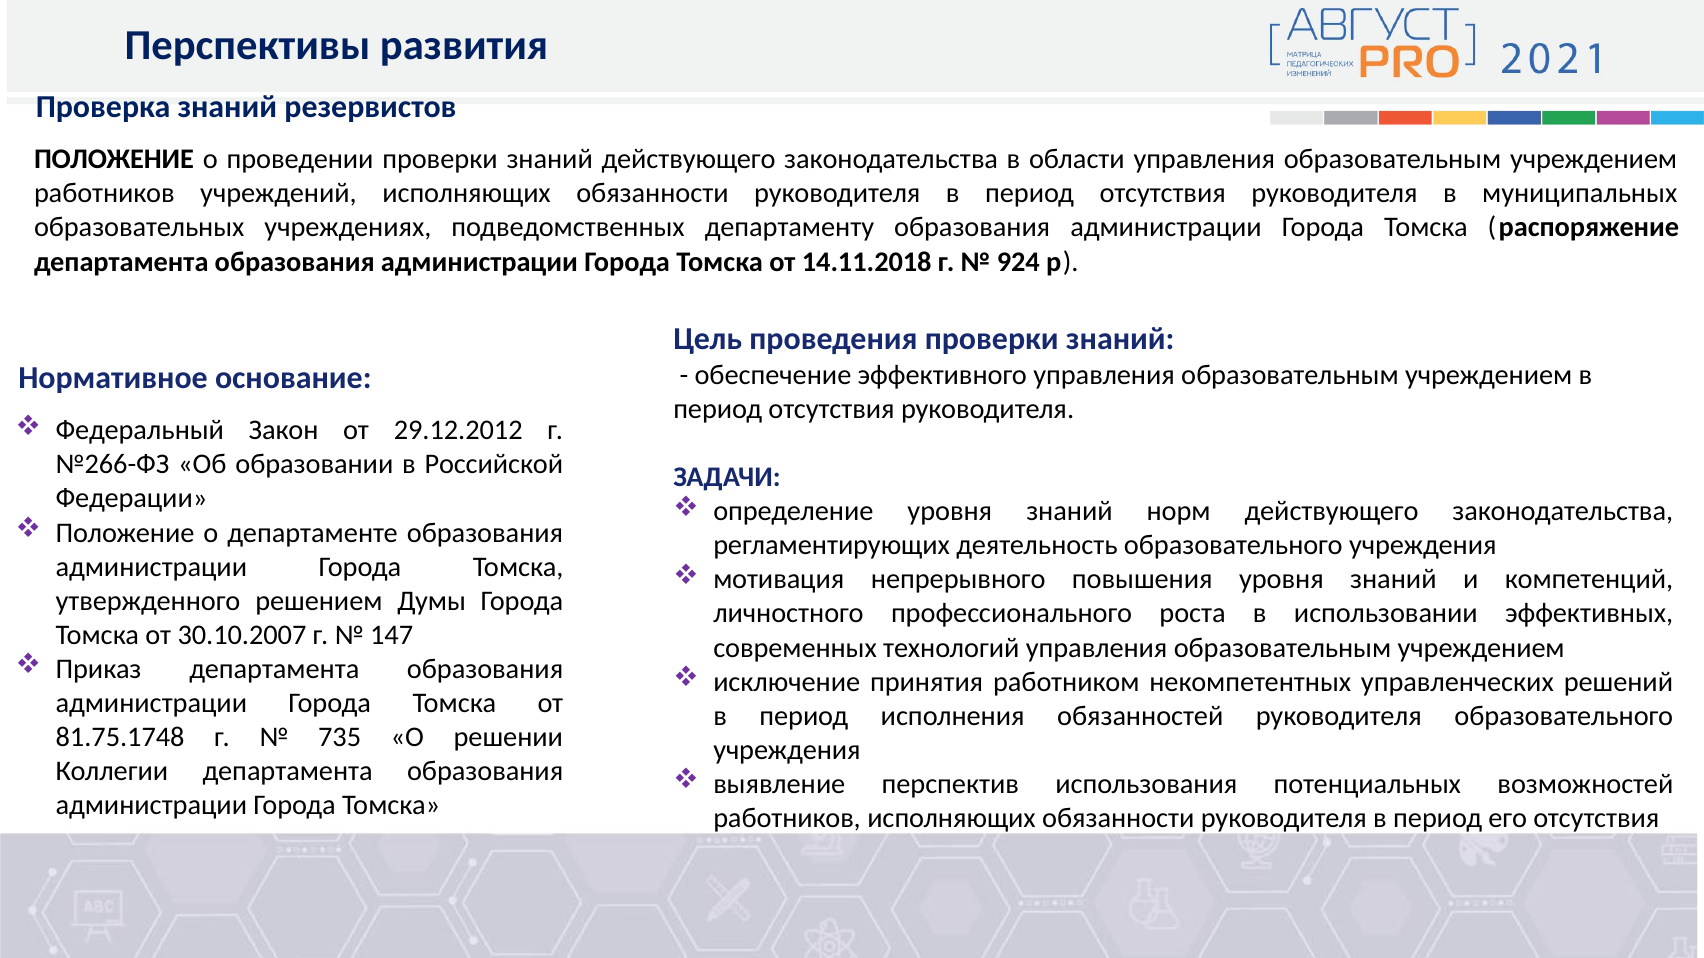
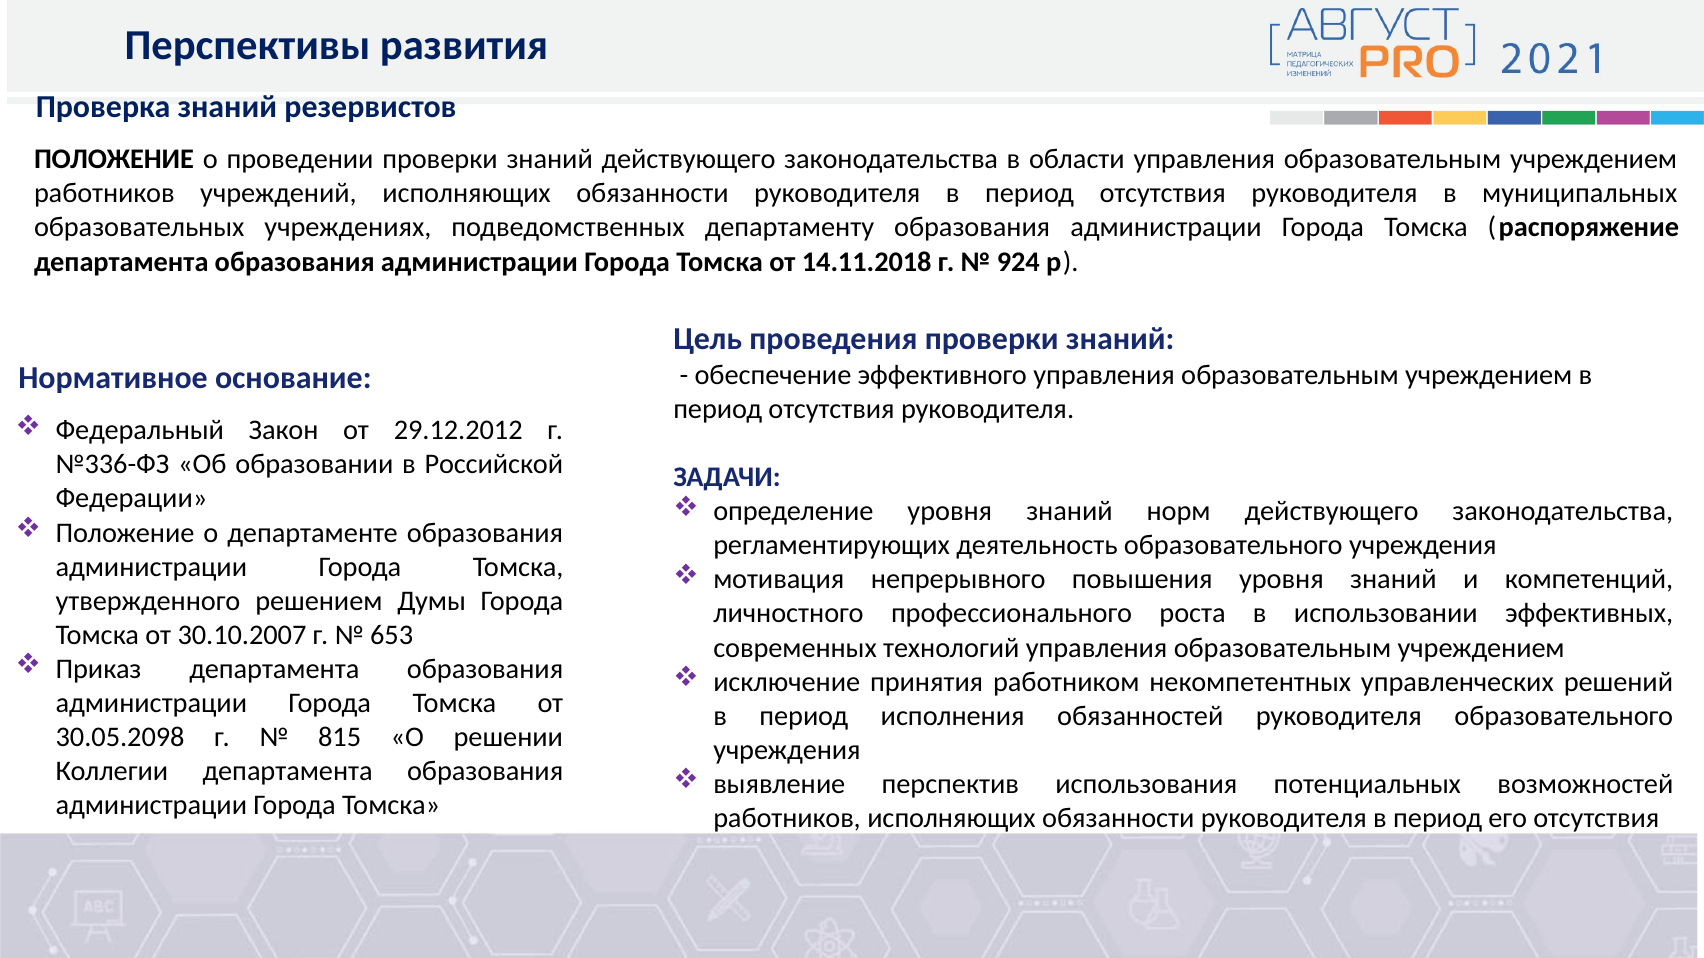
№266-ФЗ: №266-ФЗ -> №336-ФЗ
147: 147 -> 653
81.75.1748: 81.75.1748 -> 30.05.2098
735: 735 -> 815
